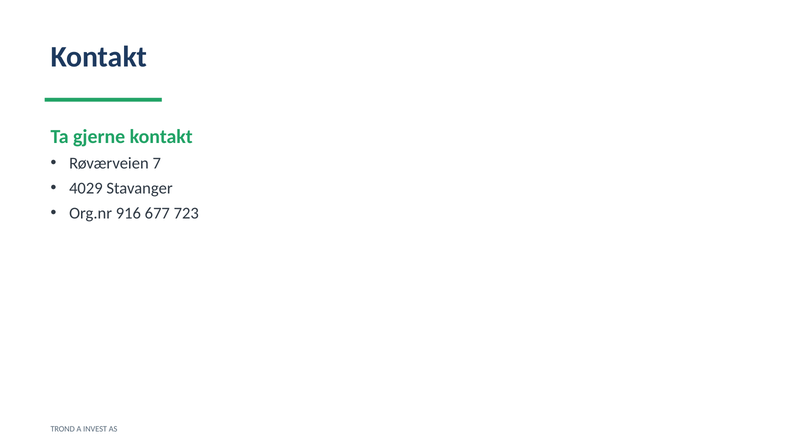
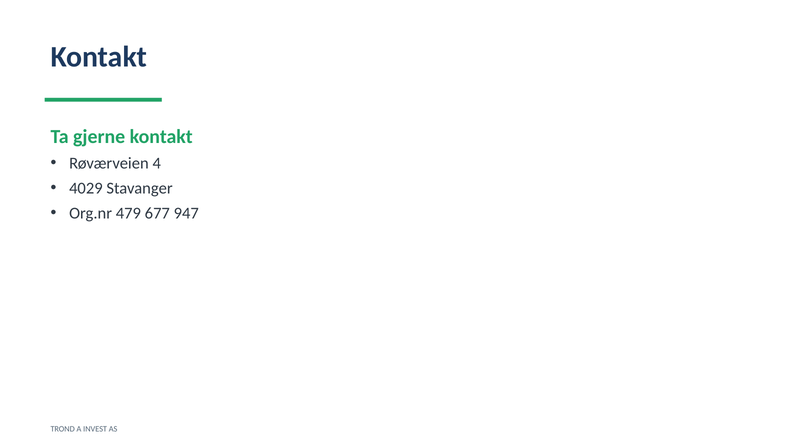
7: 7 -> 4
916: 916 -> 479
723: 723 -> 947
